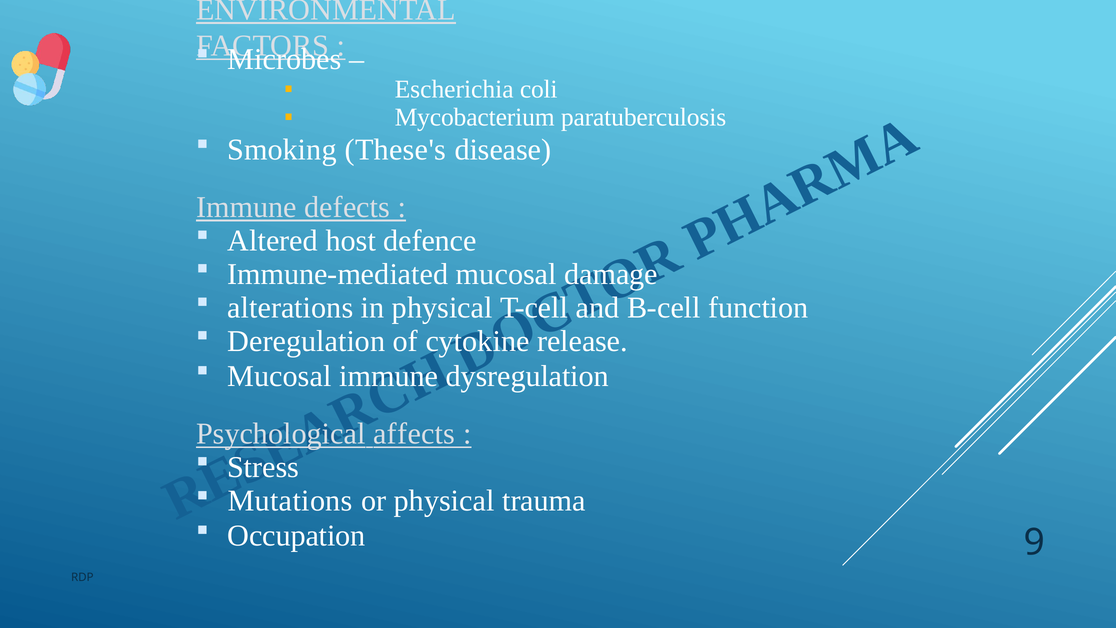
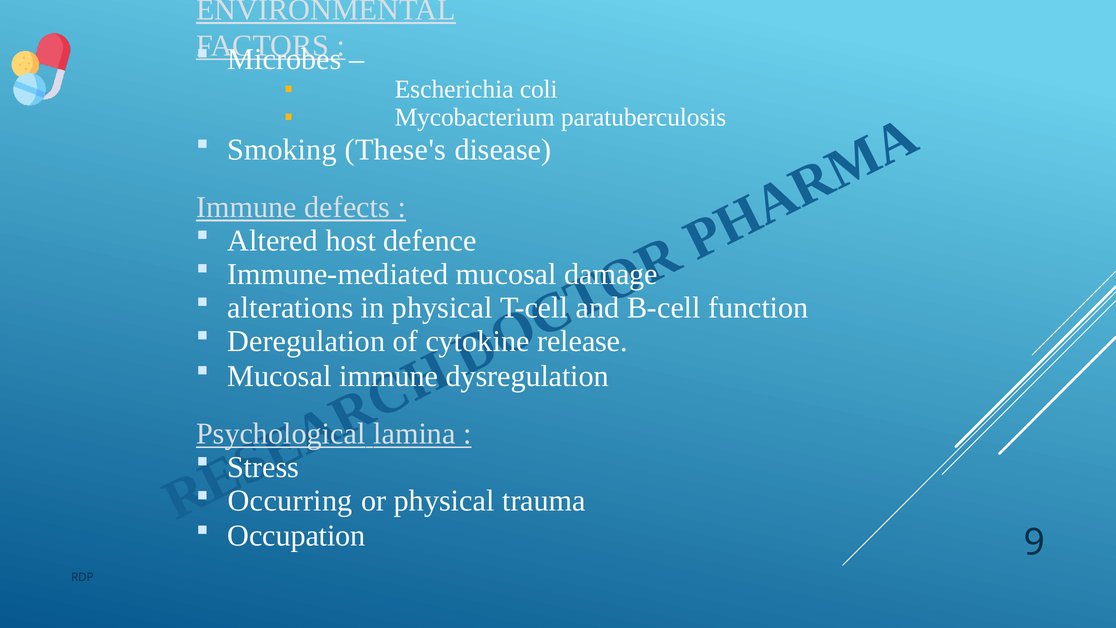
affects: affects -> lamina
Mutations: Mutations -> Occurring
